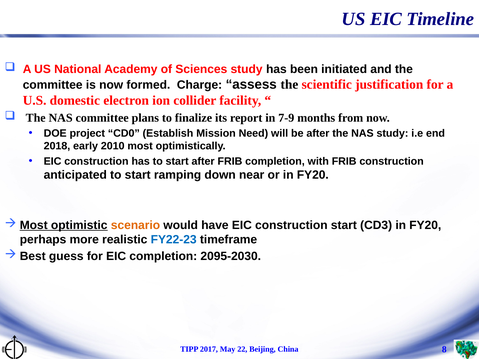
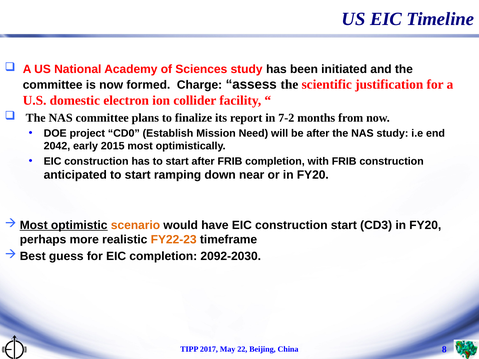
7-9: 7-9 -> 7-2
2018: 2018 -> 2042
2010: 2010 -> 2015
FY22-23 colour: blue -> orange
2095-2030: 2095-2030 -> 2092-2030
